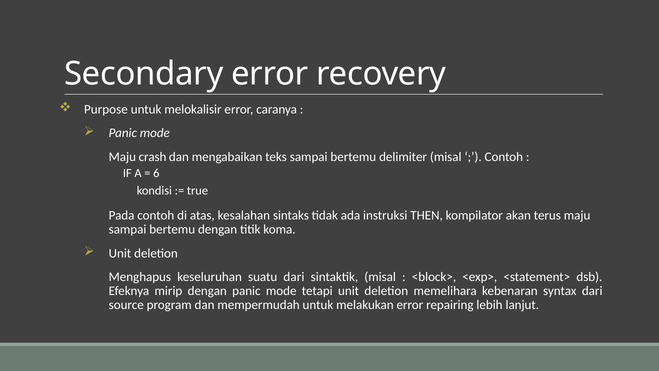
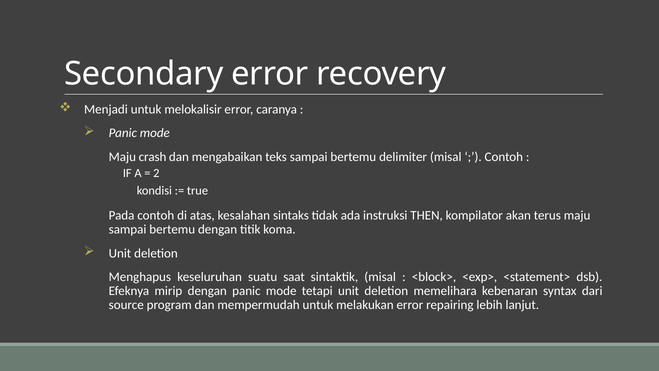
Purpose: Purpose -> Menjadi
6: 6 -> 2
suatu dari: dari -> saat
